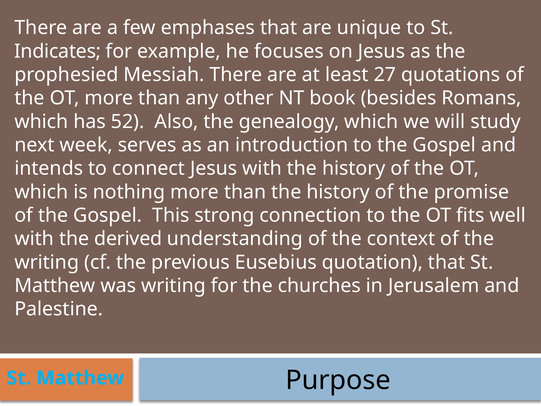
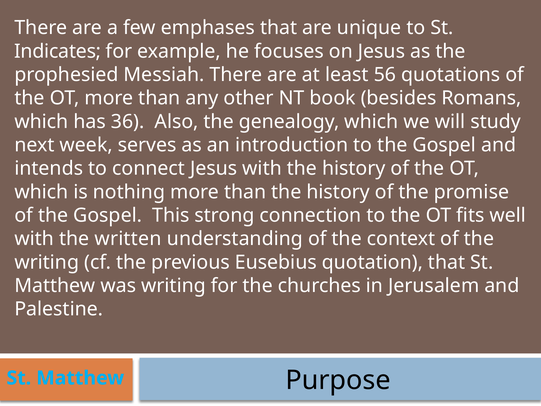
27: 27 -> 56
52: 52 -> 36
derived: derived -> written
